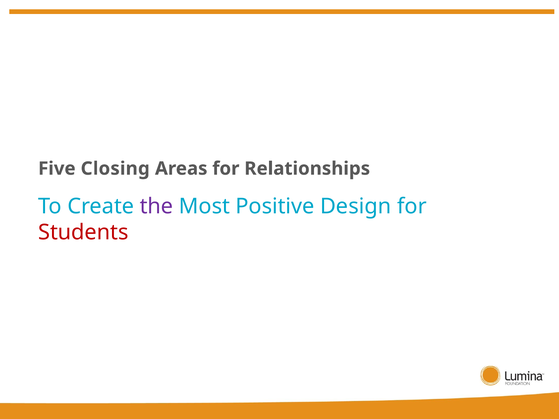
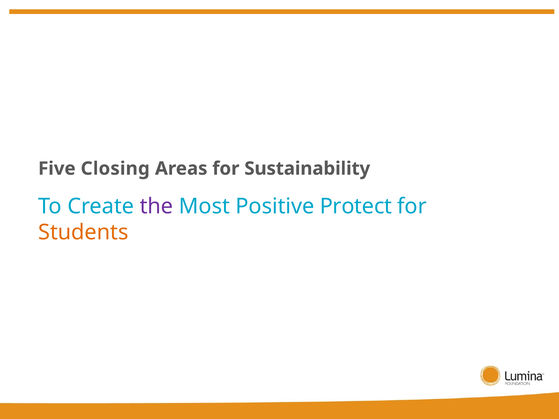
Relationships: Relationships -> Sustainability
Design: Design -> Protect
Students colour: red -> orange
